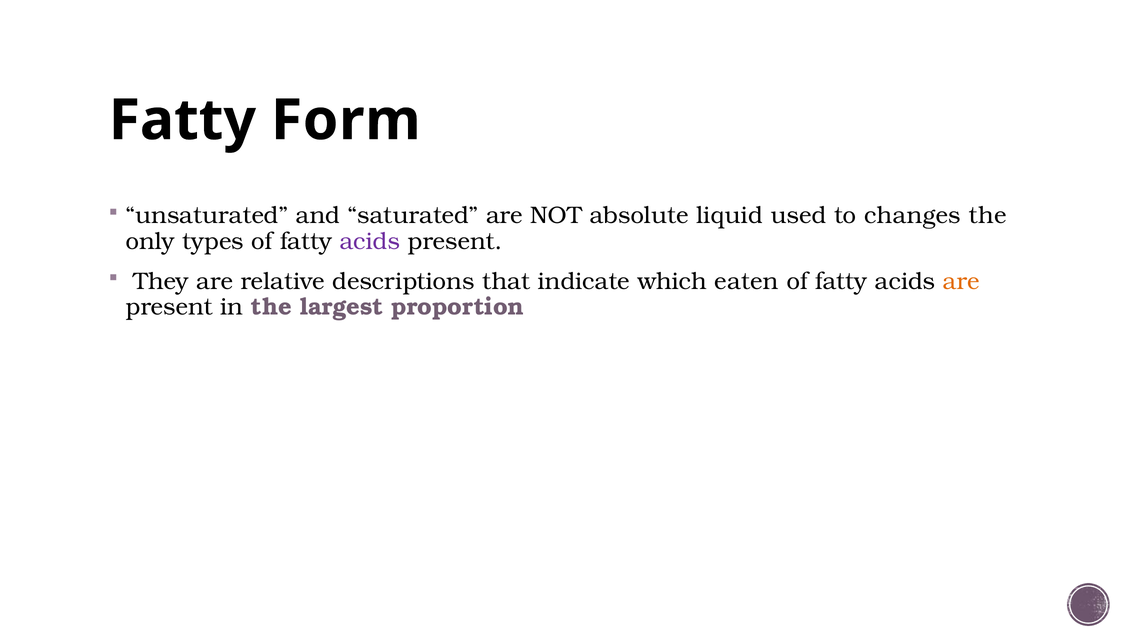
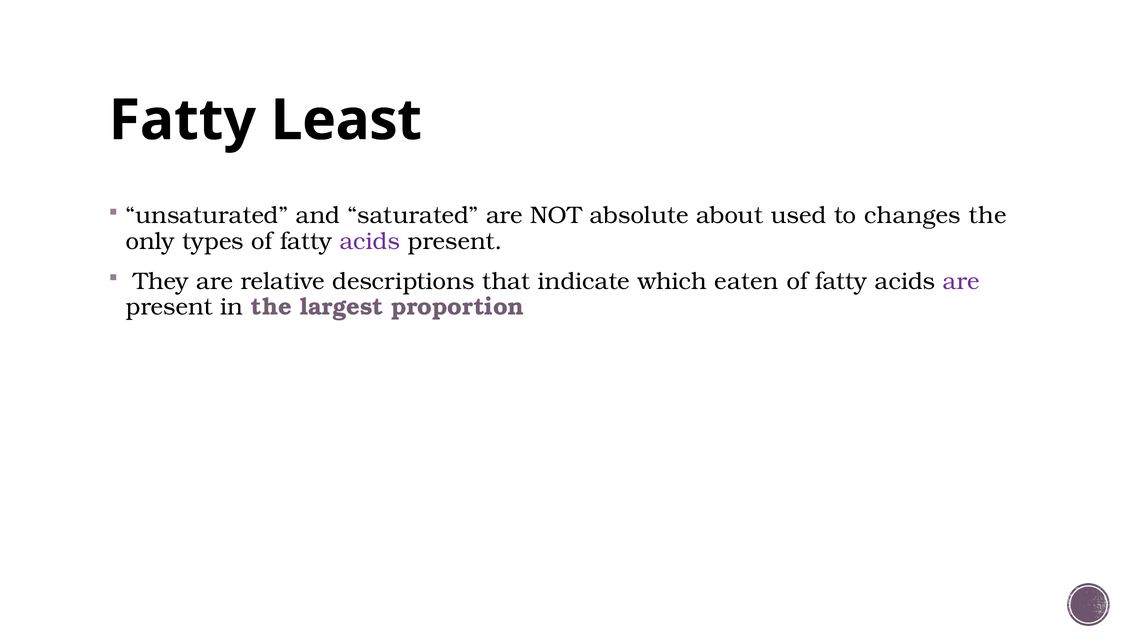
Form: Form -> Least
liquid: liquid -> about
are at (961, 281) colour: orange -> purple
